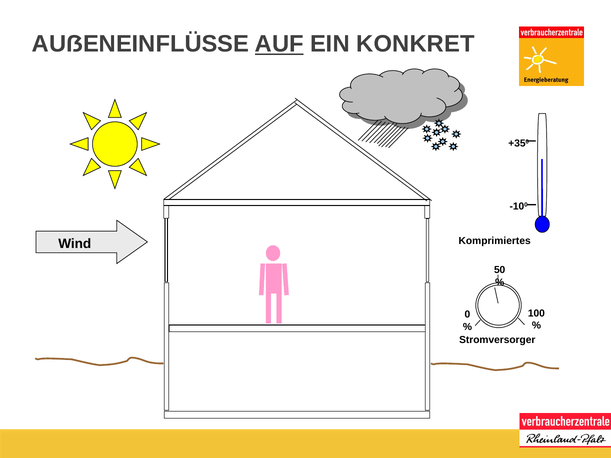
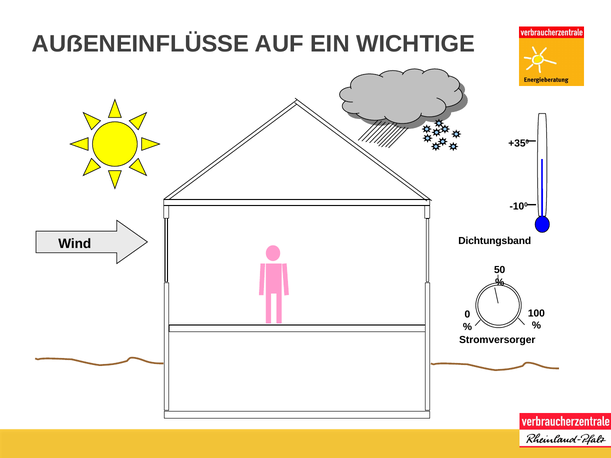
AUF underline: present -> none
KONKRET: KONKRET -> WICHTIGE
Komprimiertes: Komprimiertes -> Dichtungsband
